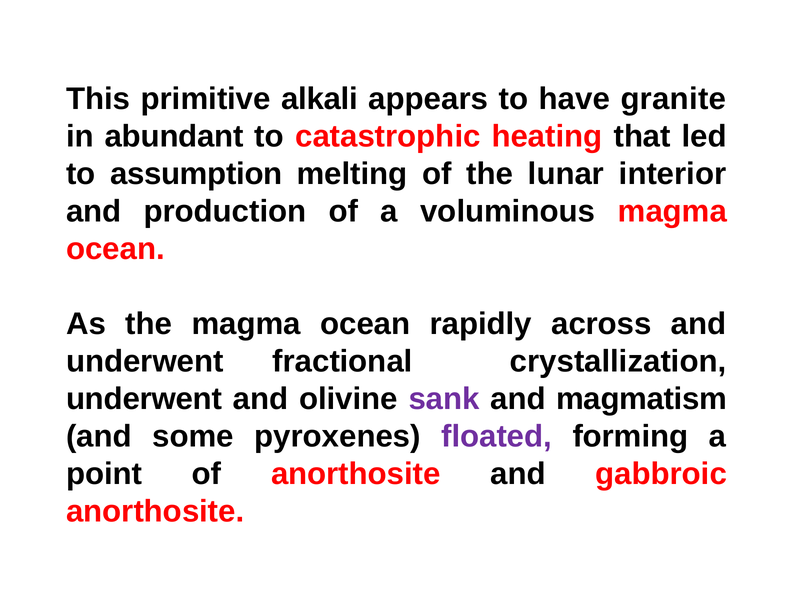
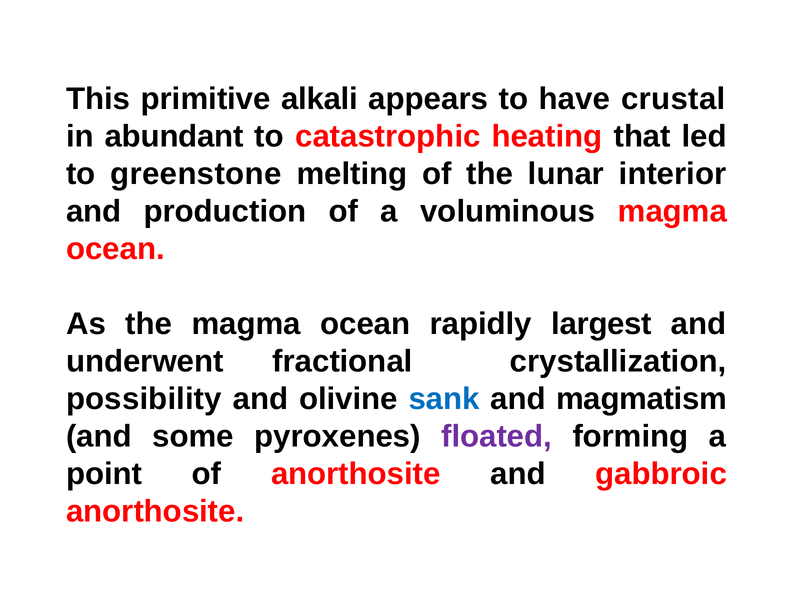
granite: granite -> crustal
assumption: assumption -> greenstone
across: across -> largest
underwent at (144, 399): underwent -> possibility
sank colour: purple -> blue
